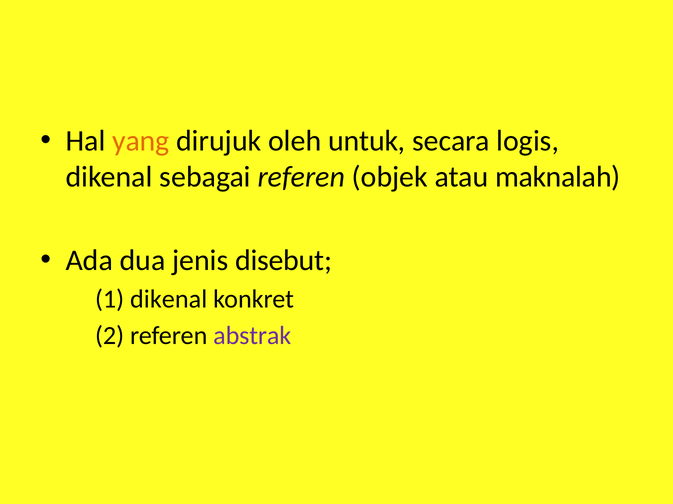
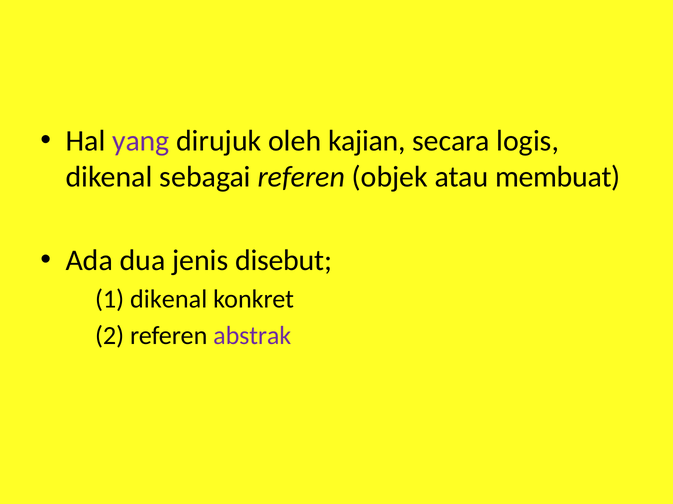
yang colour: orange -> purple
untuk: untuk -> kajian
maknalah: maknalah -> membuat
